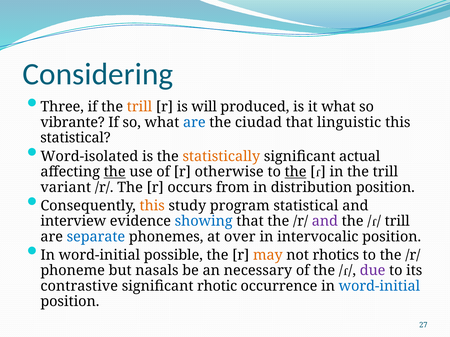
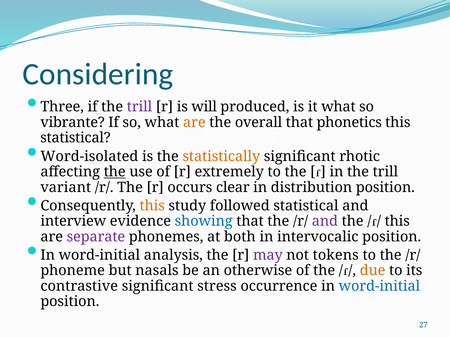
trill at (139, 107) colour: orange -> purple
are at (194, 123) colour: blue -> orange
ciudad: ciudad -> overall
linguistic: linguistic -> phonetics
actual: actual -> rhotic
otherwise: otherwise -> extremely
the at (296, 172) underline: present -> none
from: from -> clear
program: program -> followed
trill at (397, 222): trill -> this
separate colour: blue -> purple
over: over -> both
possible: possible -> analysis
may colour: orange -> purple
rhotics: rhotics -> tokens
necessary: necessary -> otherwise
due colour: purple -> orange
rhotic: rhotic -> stress
